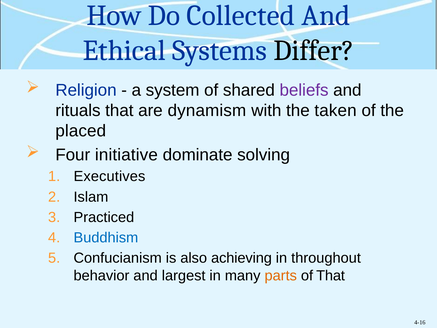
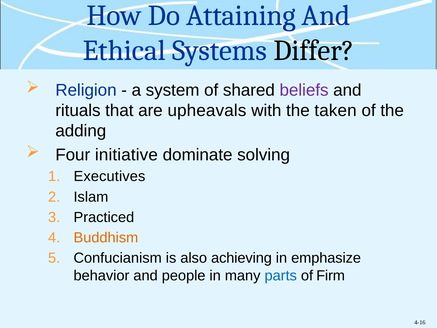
Collected: Collected -> Attaining
dynamism: dynamism -> upheavals
placed: placed -> adding
Buddhism colour: blue -> orange
throughout: throughout -> emphasize
largest: largest -> people
parts colour: orange -> blue
of That: That -> Firm
